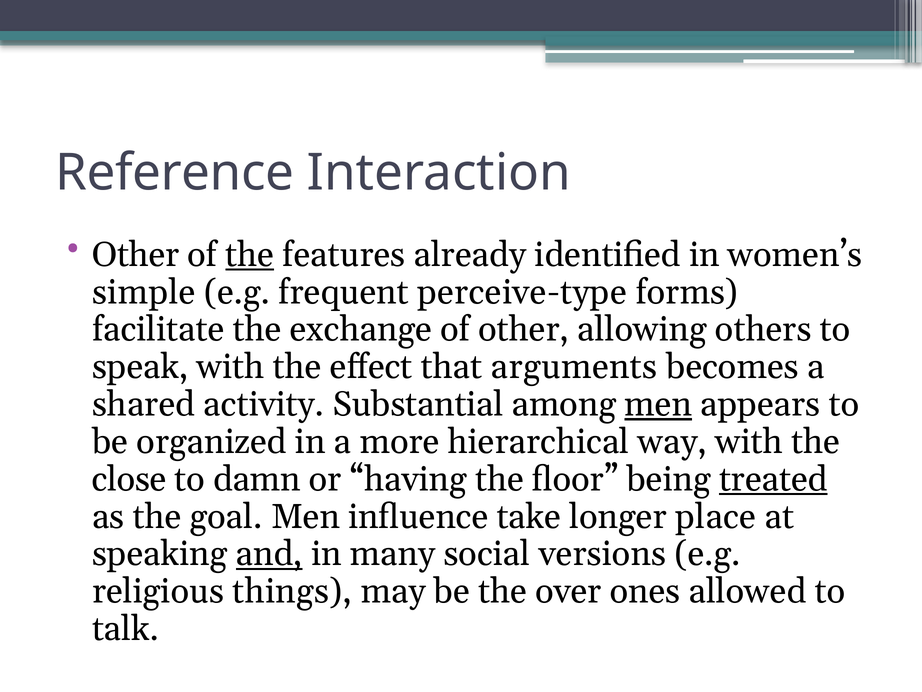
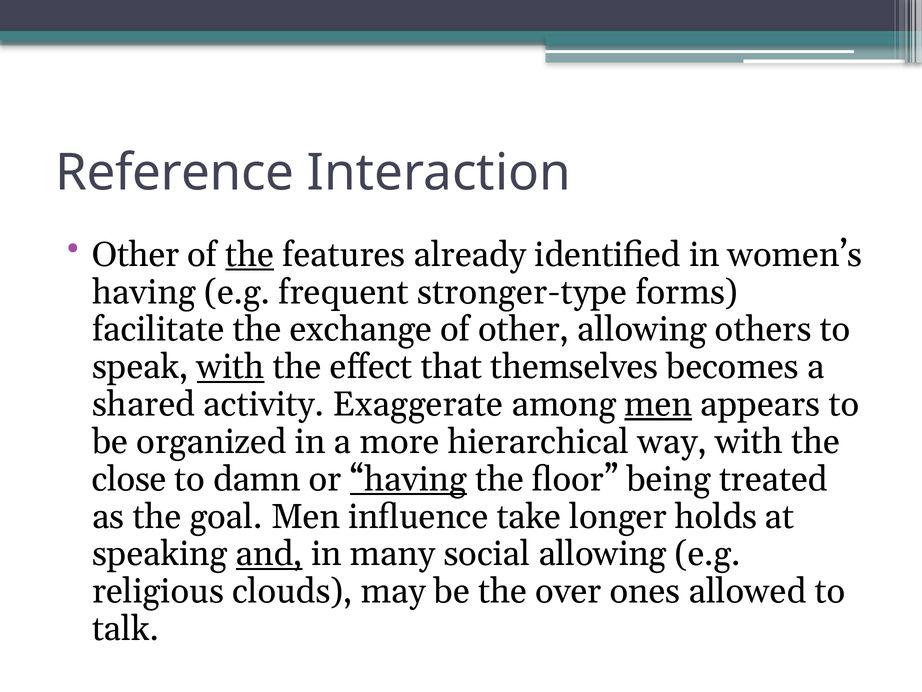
simple at (144, 292): simple -> having
perceive-type: perceive-type -> stronger-type
with at (231, 367) underline: none -> present
arguments: arguments -> themselves
Substantial: Substantial -> Exaggerate
having at (408, 479) underline: none -> present
treated underline: present -> none
place: place -> holds
social versions: versions -> allowing
things: things -> clouds
